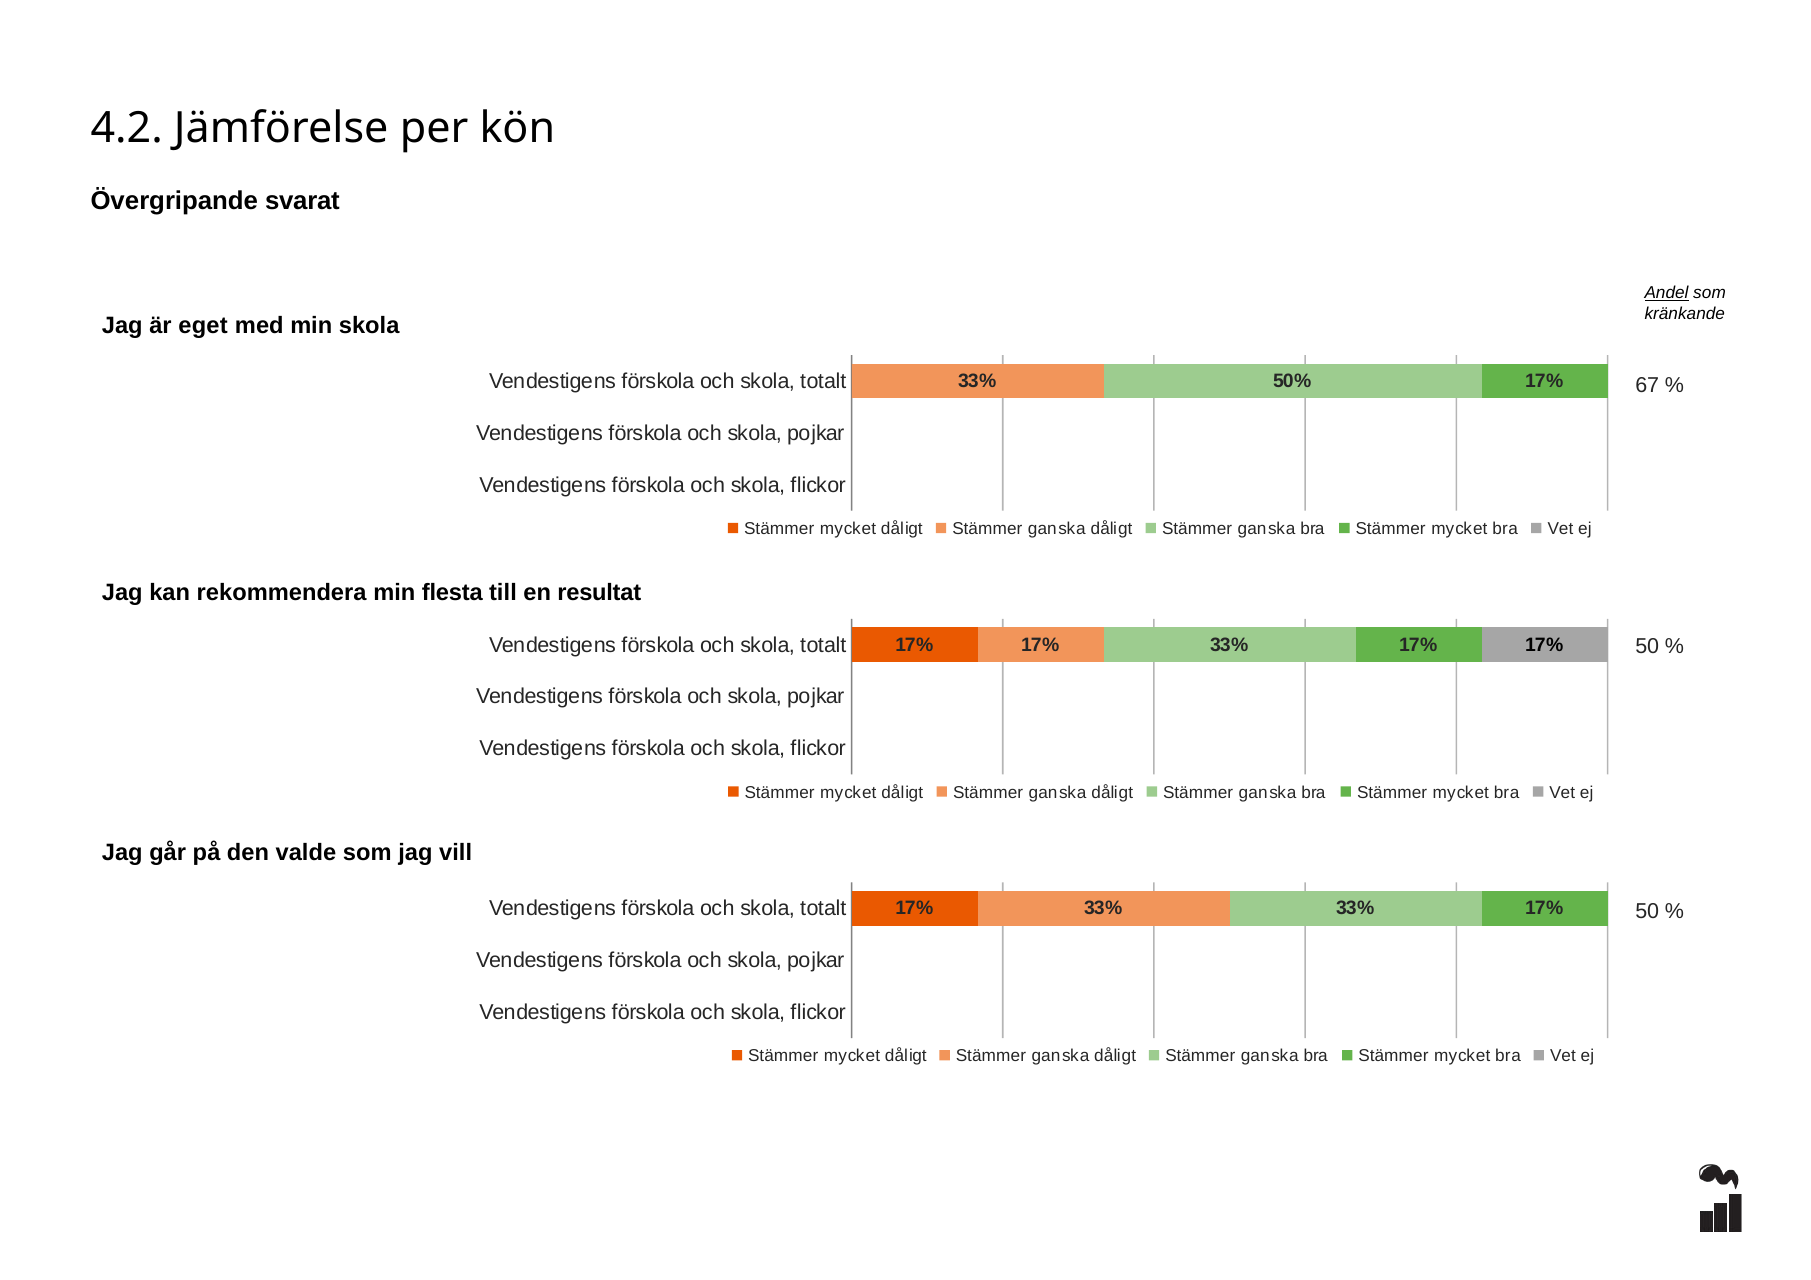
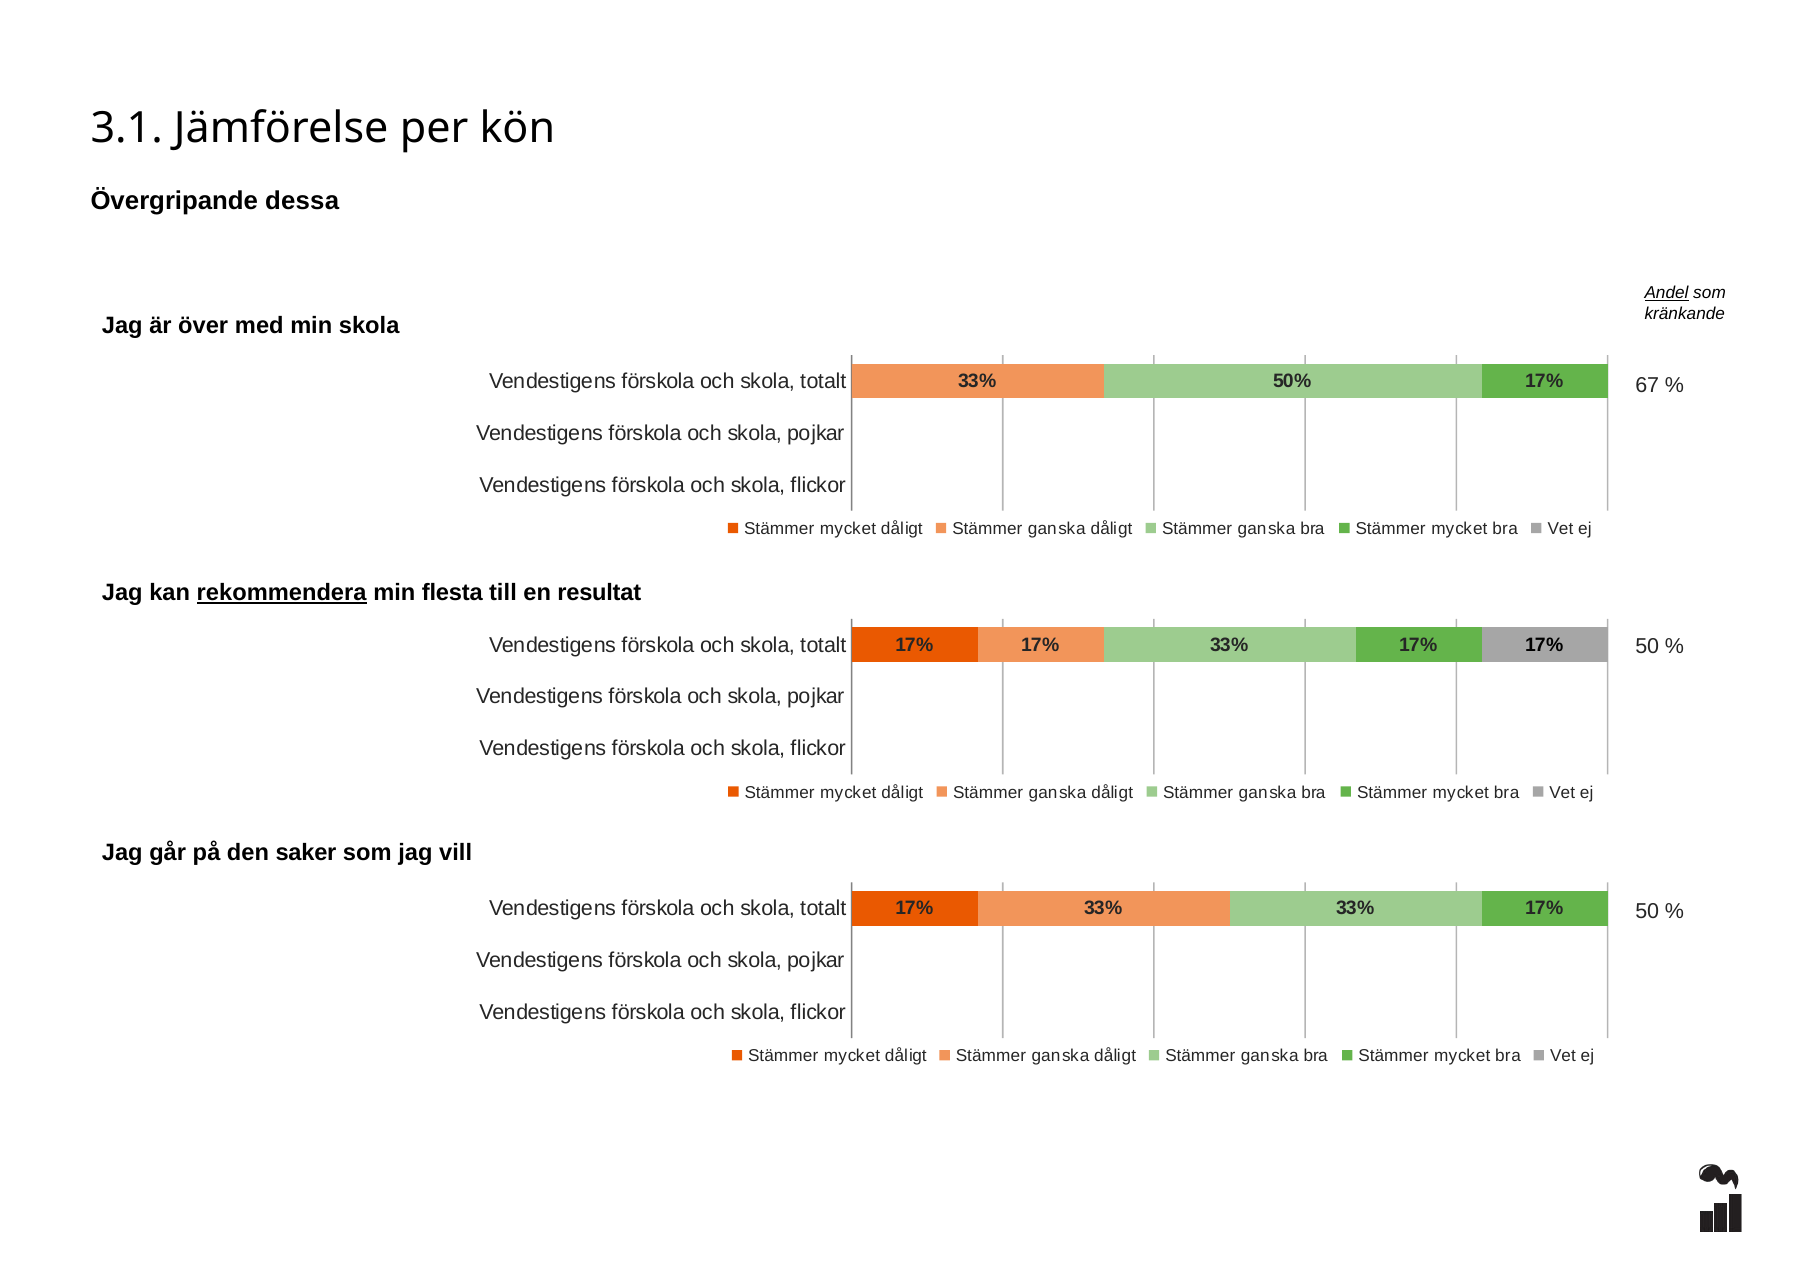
4.2: 4.2 -> 3.1
svarat: svarat -> dessa
eget: eget -> över
rekommendera underline: none -> present
valde: valde -> saker
